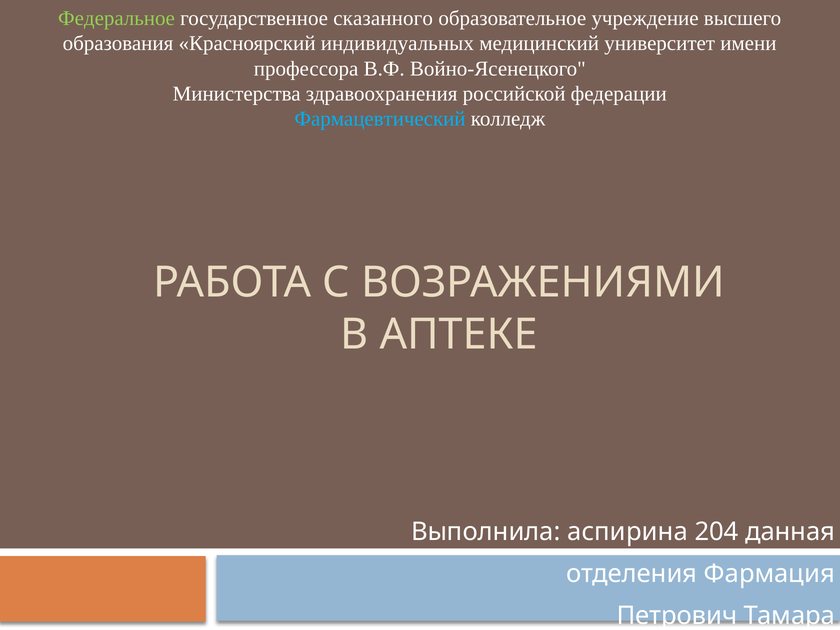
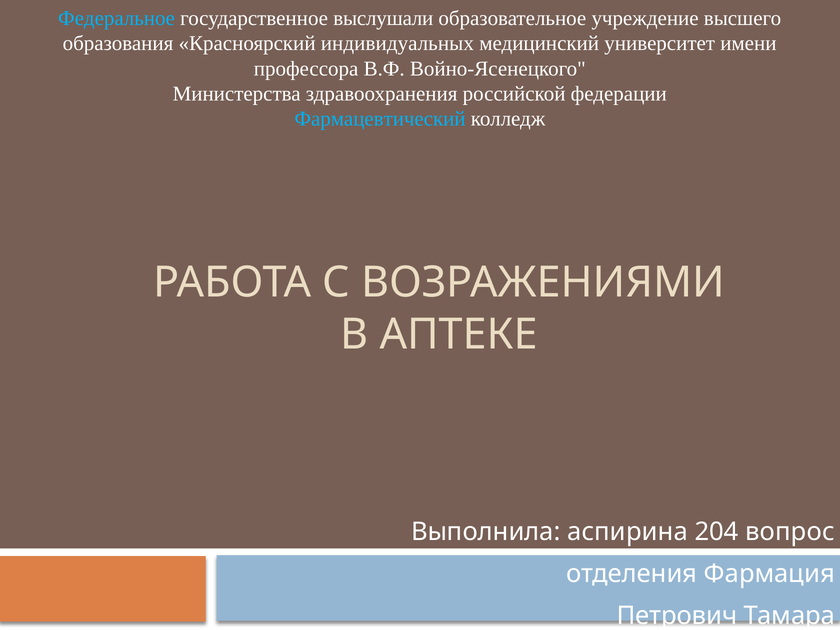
Федеральное colour: light green -> light blue
сказанного: сказанного -> выслушали
данная: данная -> вопрос
